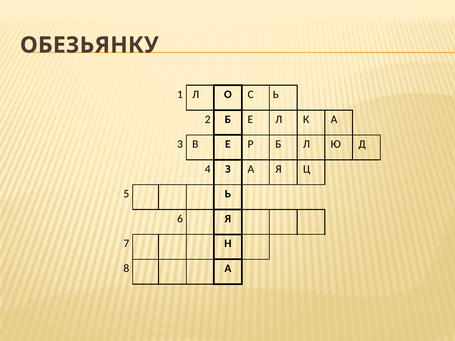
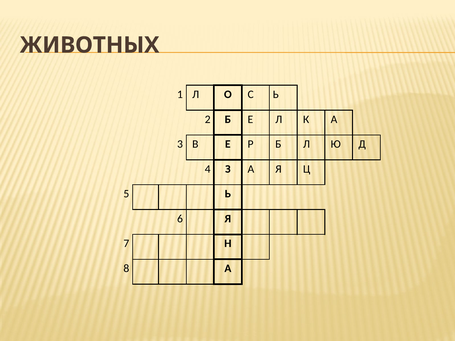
ОБЕЗЬЯНКУ: ОБЕЗЬЯНКУ -> ЖИВОТНЫХ
